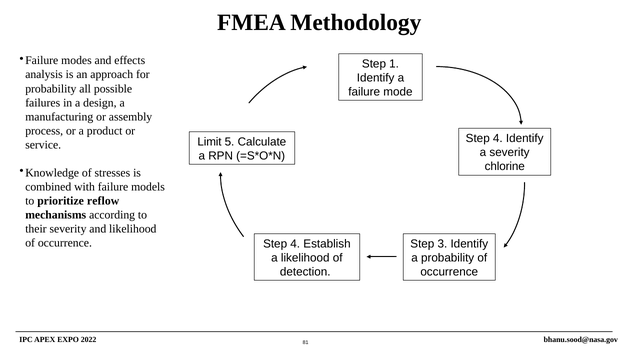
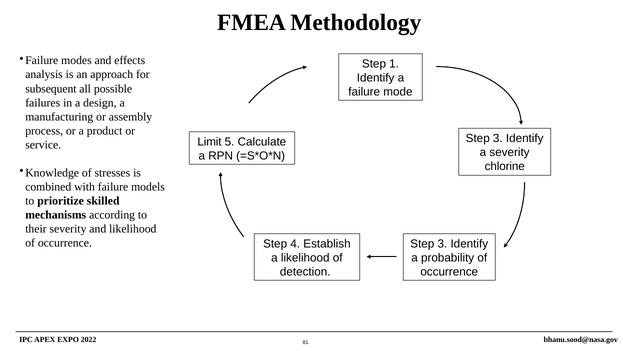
probability at (51, 89): probability -> subsequent
4 at (498, 138): 4 -> 3
reflow: reflow -> skilled
